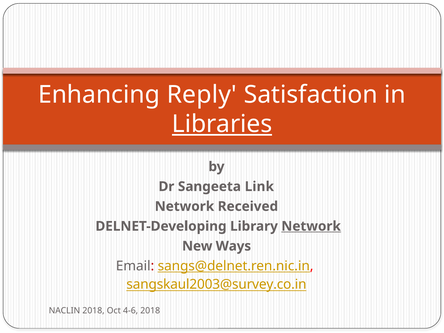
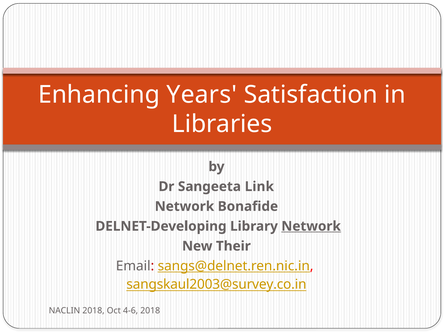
Reply: Reply -> Years
Libraries underline: present -> none
Received: Received -> Bonafide
Ways: Ways -> Their
